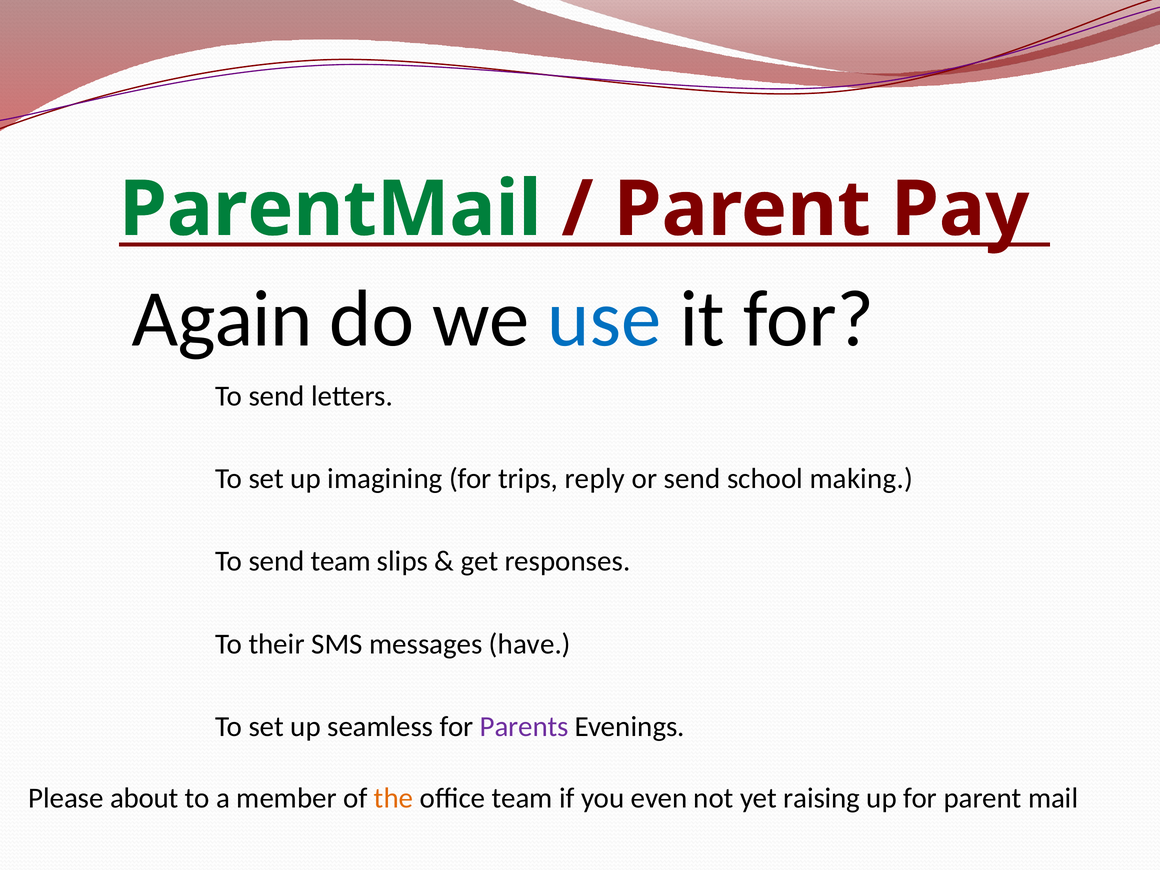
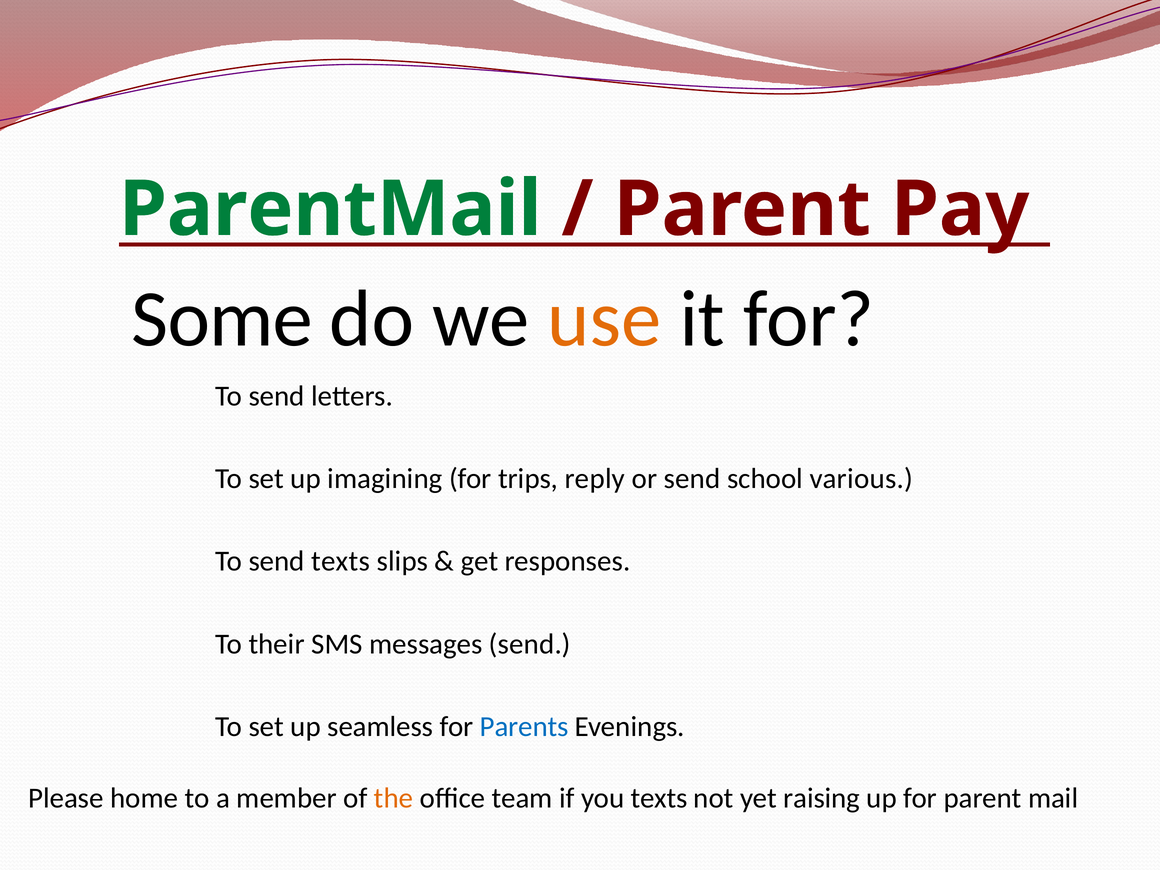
Again: Again -> Some
use colour: blue -> orange
making: making -> various
send team: team -> texts
messages have: have -> send
Parents colour: purple -> blue
about: about -> home
you even: even -> texts
